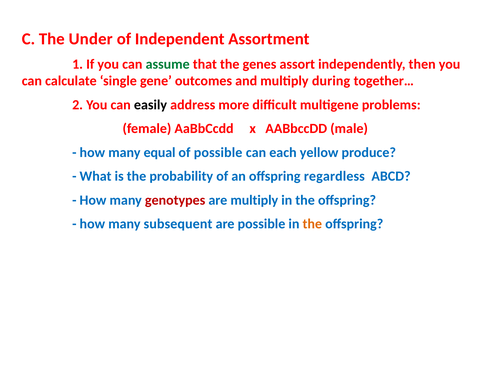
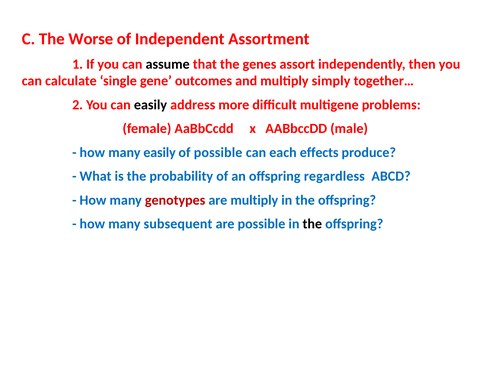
Under: Under -> Worse
assume colour: green -> black
during: during -> simply
many equal: equal -> easily
yellow: yellow -> effects
the at (312, 224) colour: orange -> black
